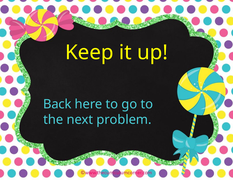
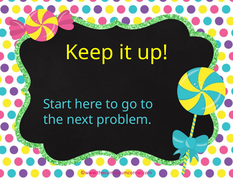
Back: Back -> Start
